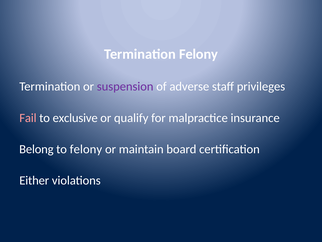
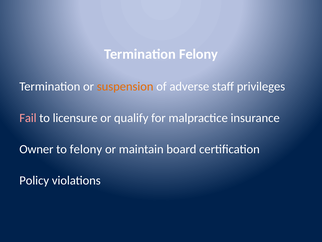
suspension colour: purple -> orange
exclusive: exclusive -> licensure
Belong: Belong -> Owner
Either: Either -> Policy
